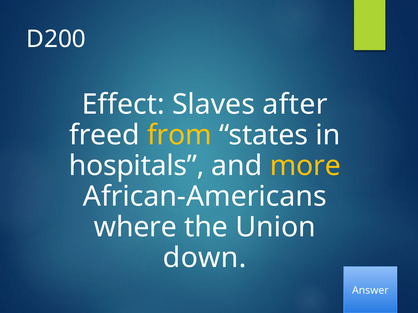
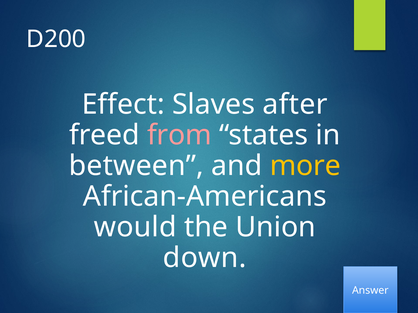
from colour: yellow -> pink
hospitals: hospitals -> between
where: where -> would
